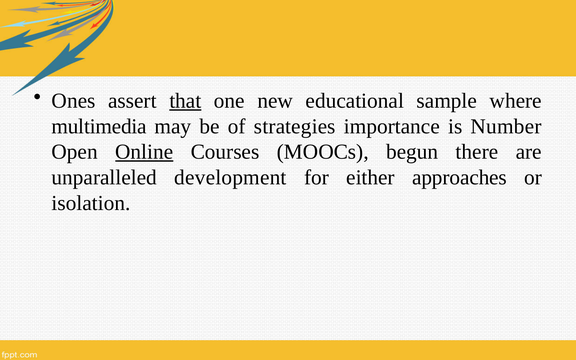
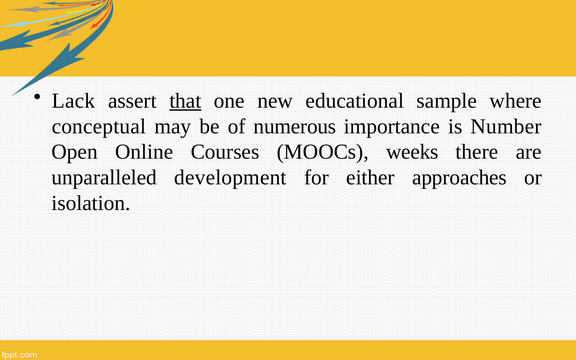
Ones: Ones -> Lack
multimedia: multimedia -> conceptual
strategies: strategies -> numerous
Online underline: present -> none
begun: begun -> weeks
